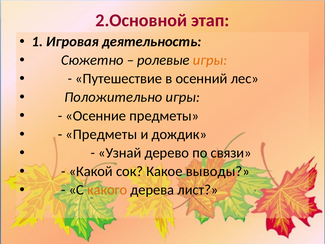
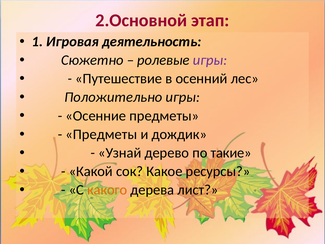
игры at (210, 60) colour: orange -> purple
связи: связи -> такие
выводы: выводы -> ресурсы
